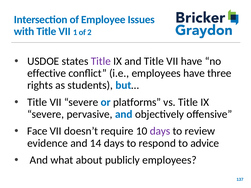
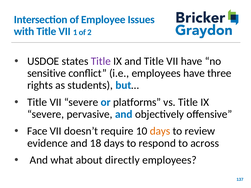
effective: effective -> sensitive
days at (160, 131) colour: purple -> orange
14: 14 -> 18
advice: advice -> across
publicly: publicly -> directly
